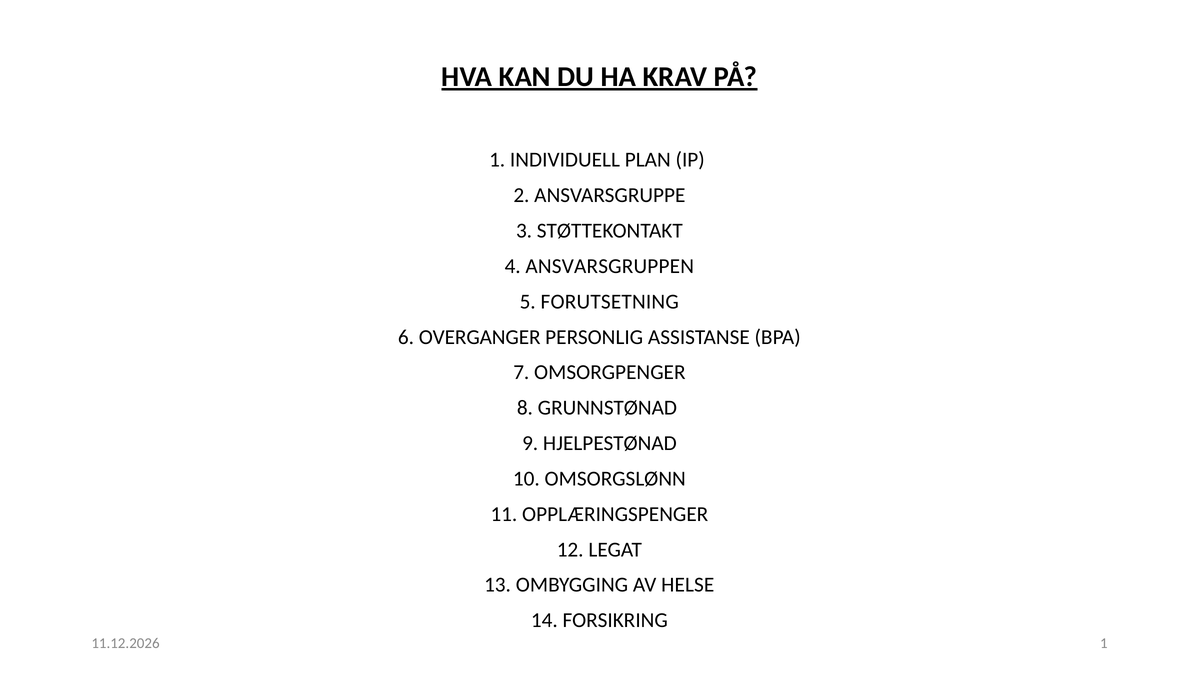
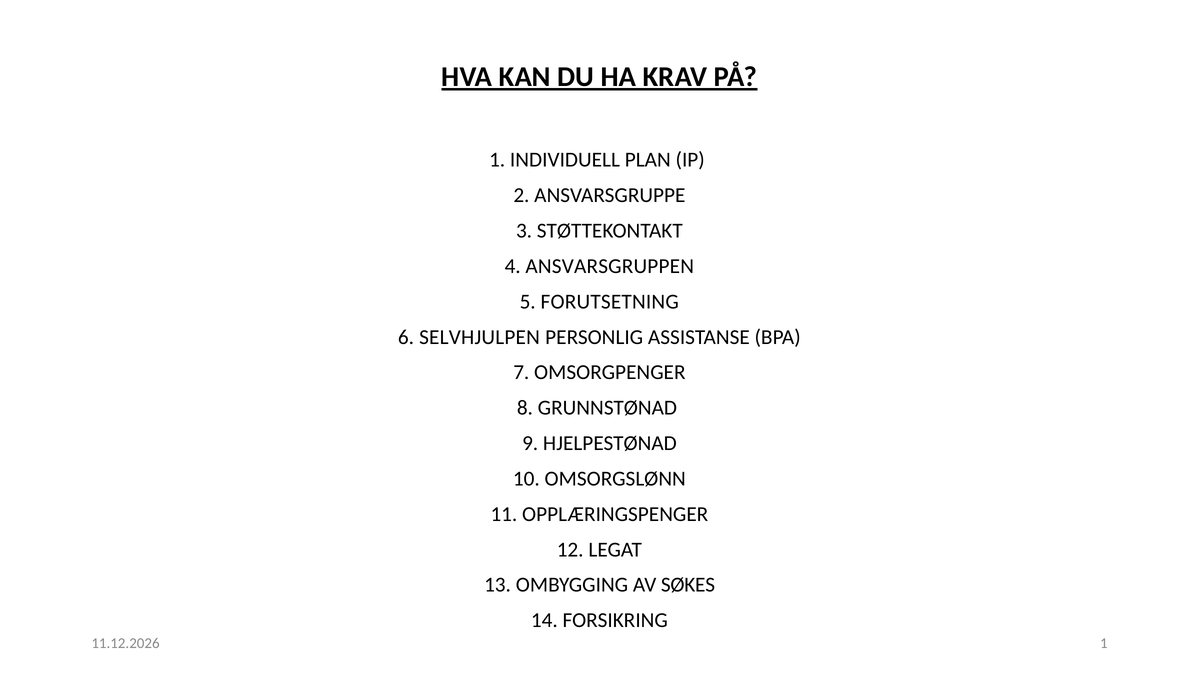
OVERGANGER: OVERGANGER -> SELVHJULPEN
HELSE: HELSE -> SØKES
